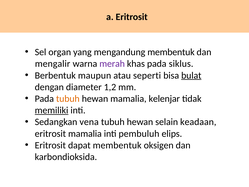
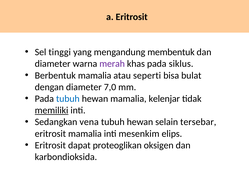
organ: organ -> tinggi
mengalir at (53, 64): mengalir -> diameter
Berbentuk maupun: maupun -> mamalia
bulat underline: present -> none
1,2: 1,2 -> 7,0
tubuh at (68, 99) colour: orange -> blue
keadaan: keadaan -> tersebar
pembuluh: pembuluh -> mesenkim
dapat membentuk: membentuk -> proteoglikan
